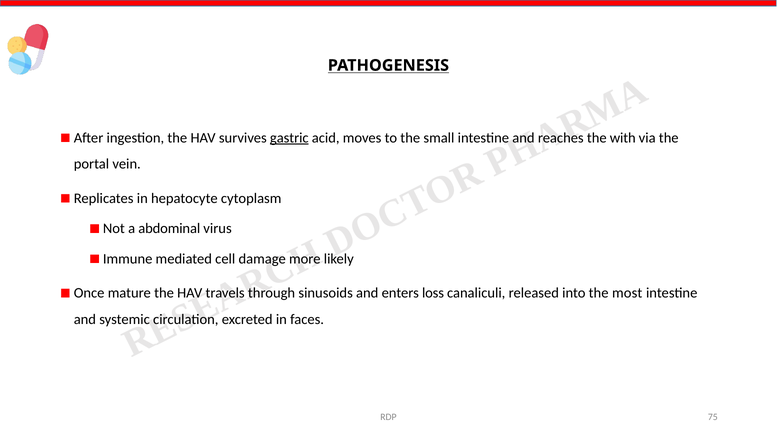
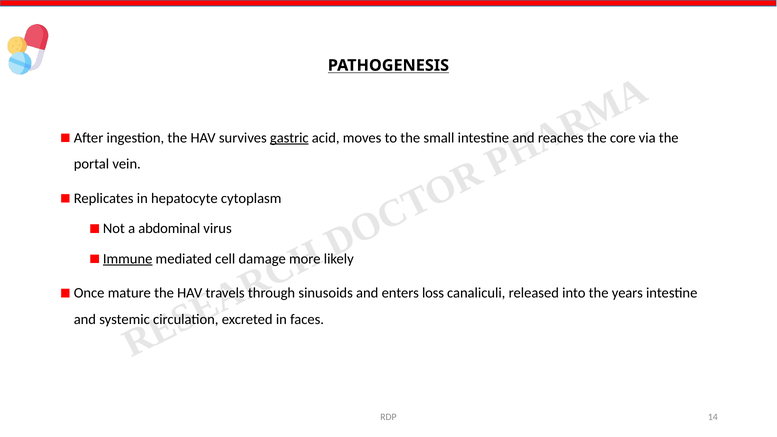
with: with -> core
Immune underline: none -> present
most: most -> years
75: 75 -> 14
